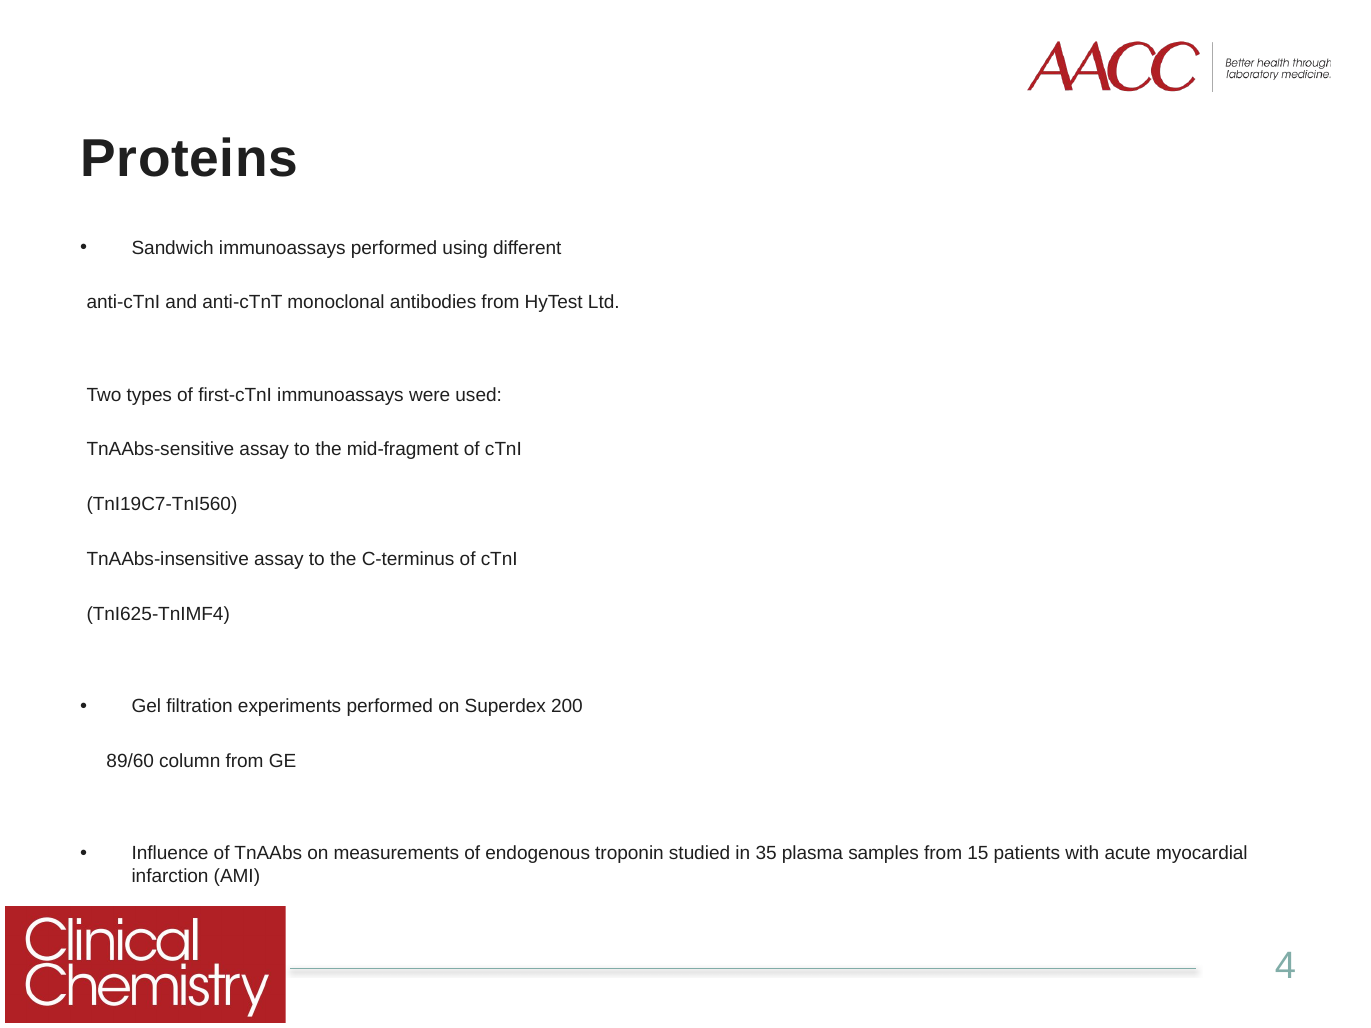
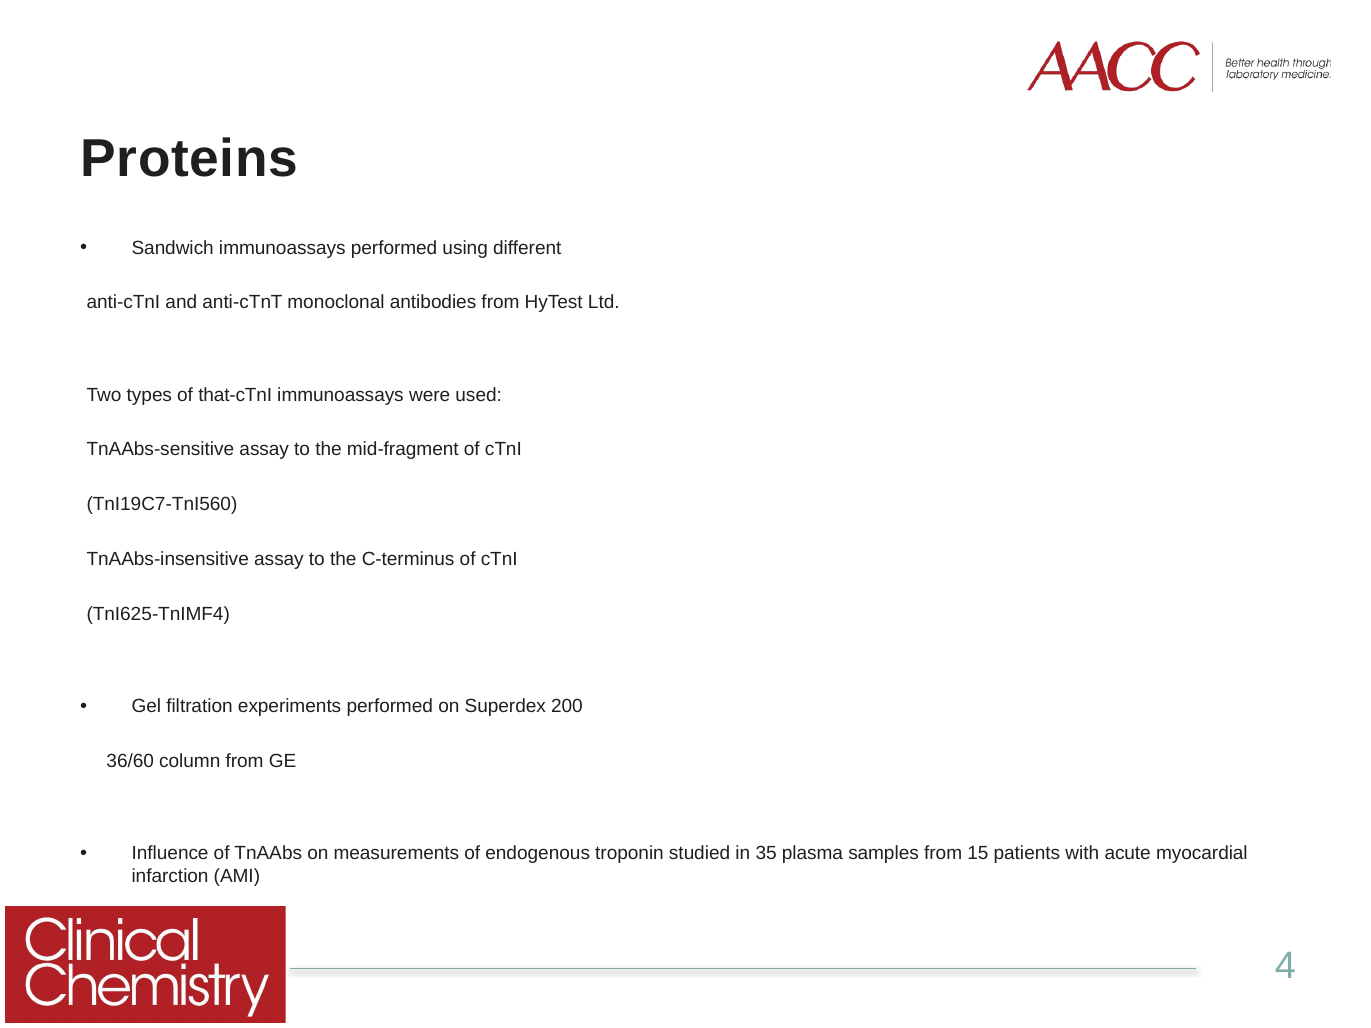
first-cTnI: first-cTnI -> that-cTnI
89/60: 89/60 -> 36/60
